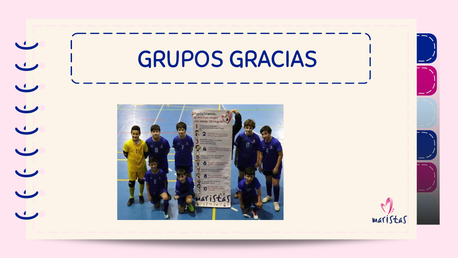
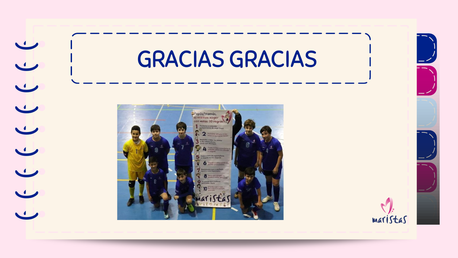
GRUPOS at (181, 59): GRUPOS -> GRACIAS
